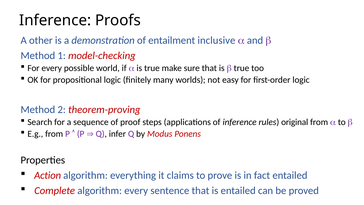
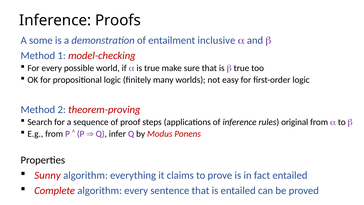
other: other -> some
Action: Action -> Sunny
